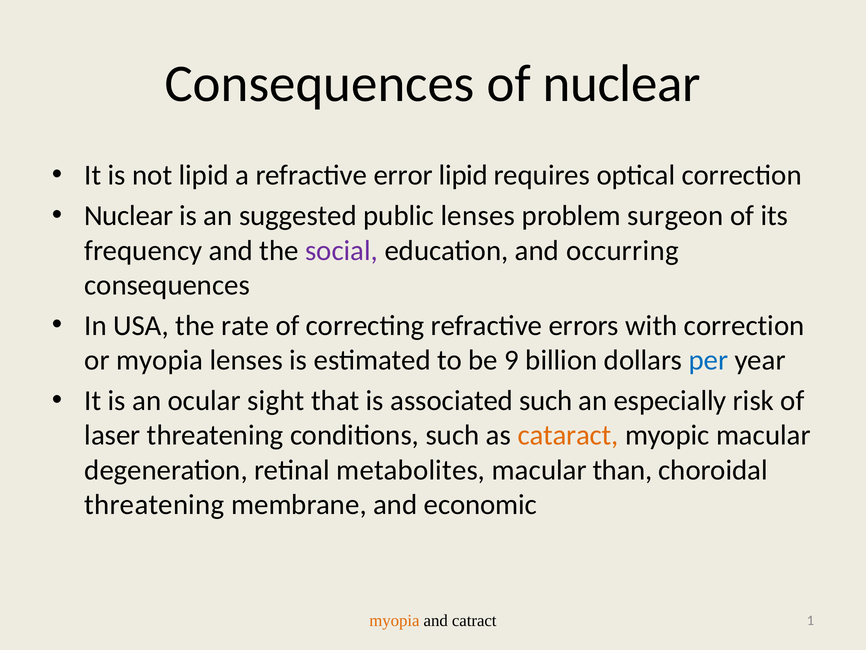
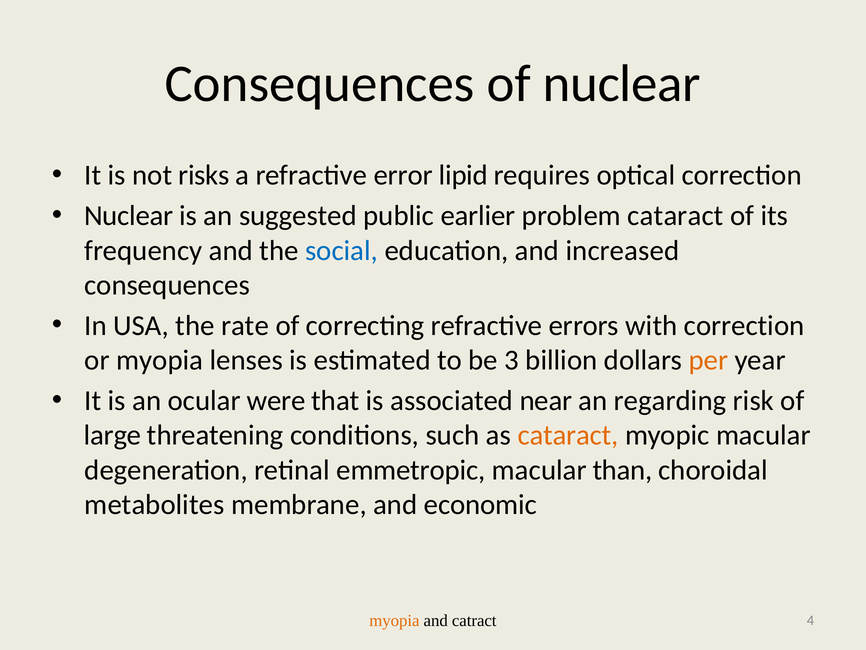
not lipid: lipid -> risks
public lenses: lenses -> earlier
problem surgeon: surgeon -> cataract
social colour: purple -> blue
occurring: occurring -> increased
9: 9 -> 3
per colour: blue -> orange
sight: sight -> were
associated such: such -> near
especially: especially -> regarding
laser: laser -> large
metabolites: metabolites -> emmetropic
threatening at (154, 504): threatening -> metabolites
1: 1 -> 4
